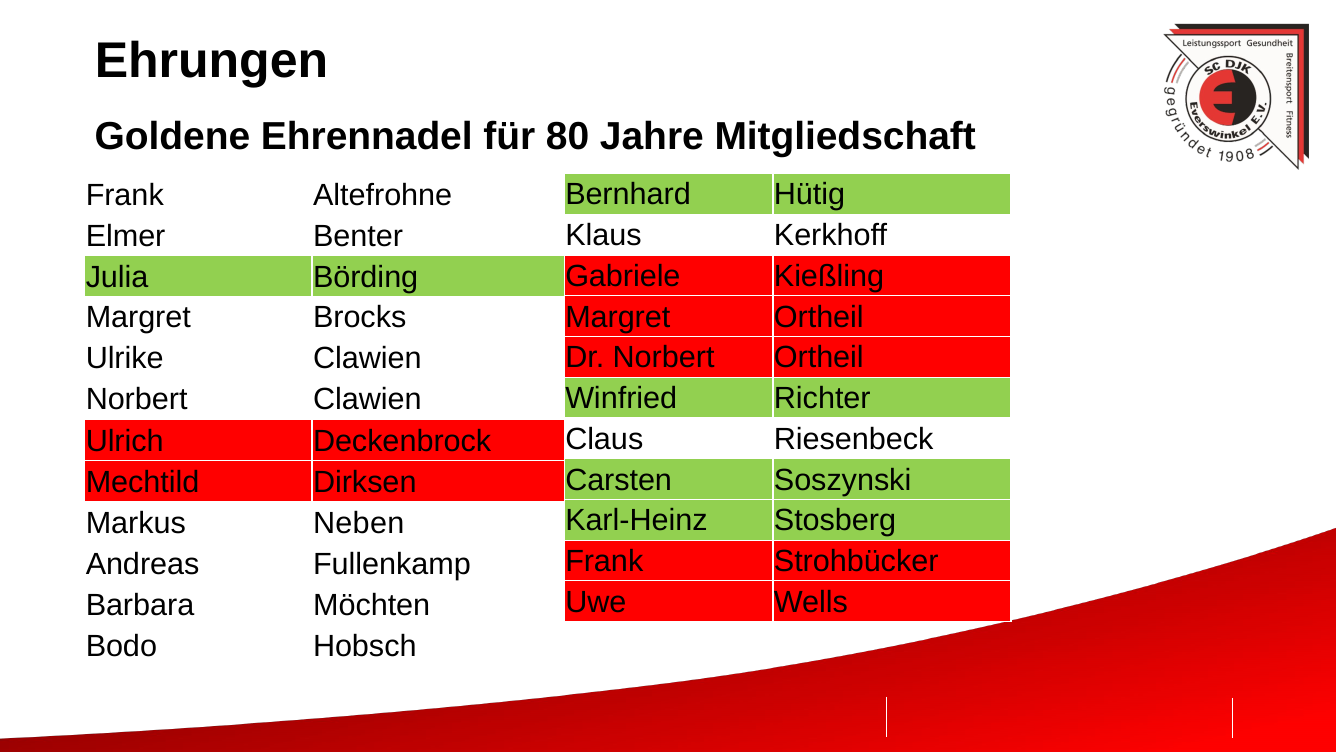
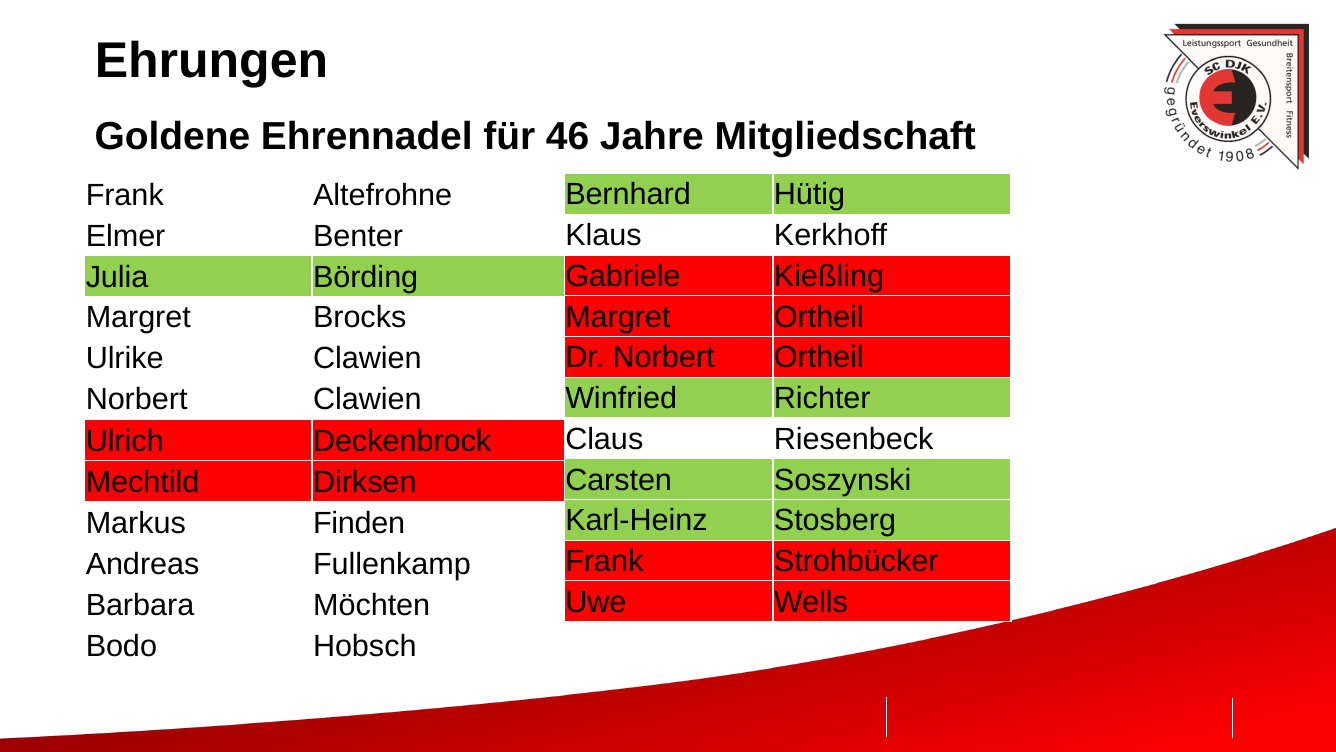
80: 80 -> 46
Neben: Neben -> Finden
